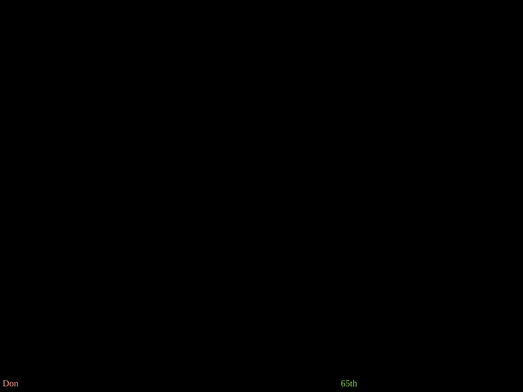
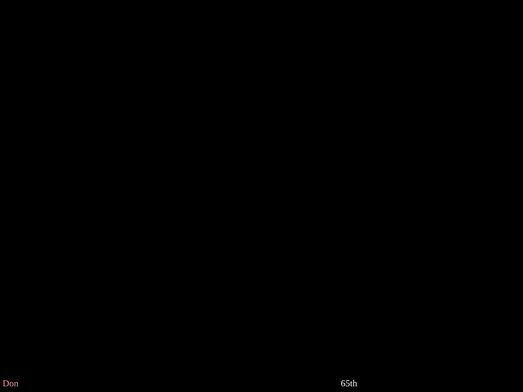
65th colour: light green -> white
